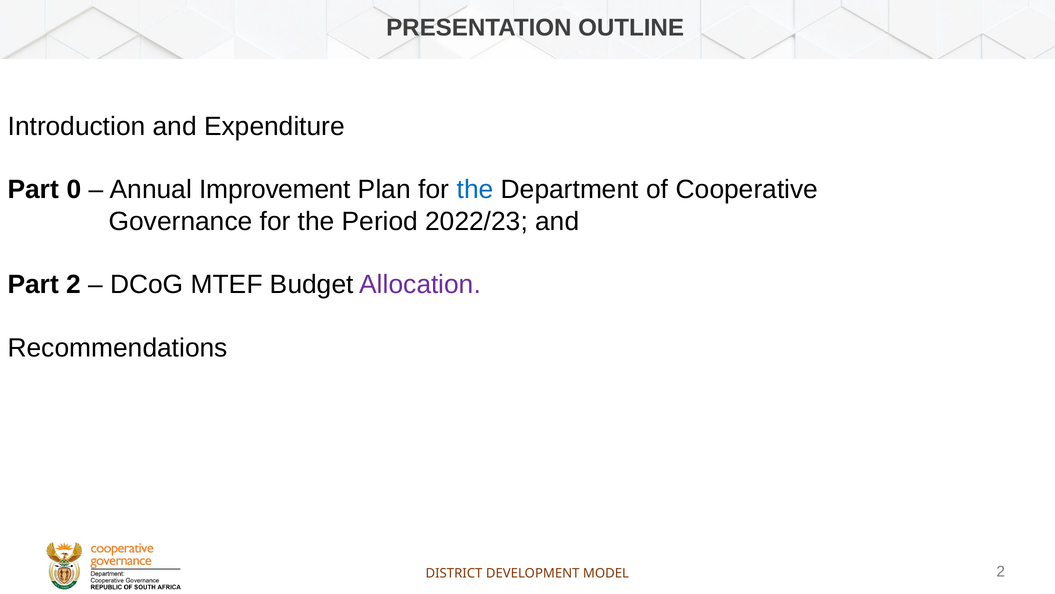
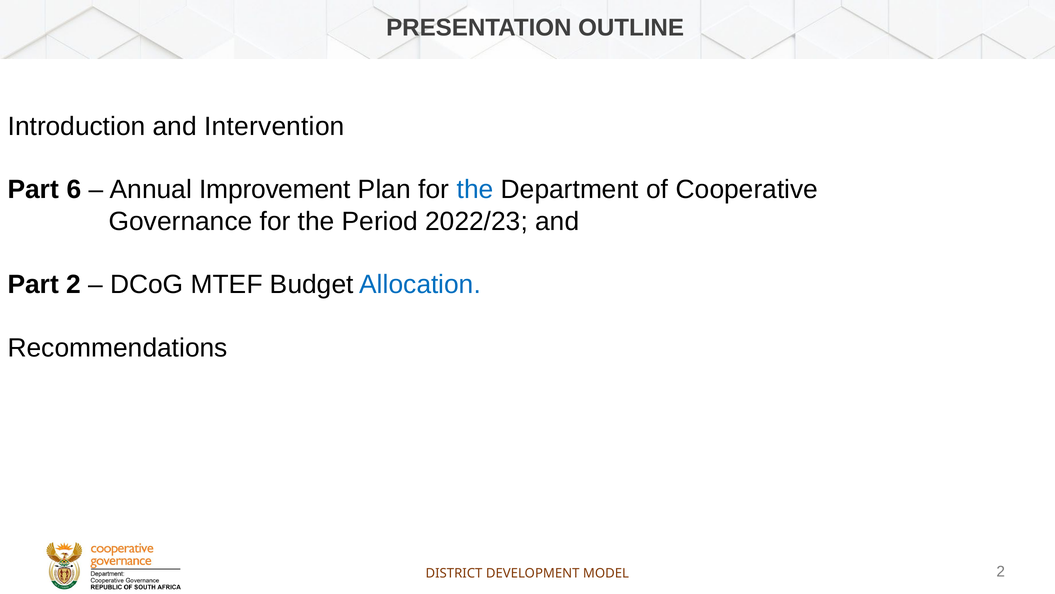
Expenditure: Expenditure -> Intervention
0: 0 -> 6
Allocation colour: purple -> blue
